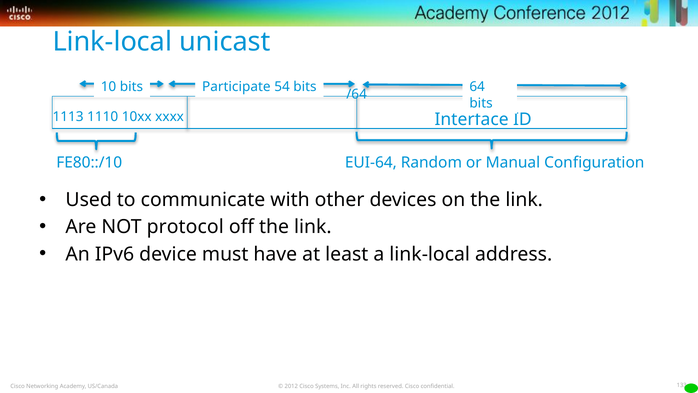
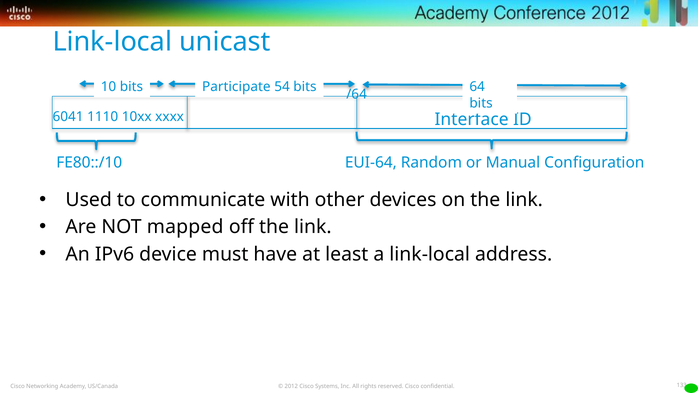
1113: 1113 -> 6041
protocol: protocol -> mapped
